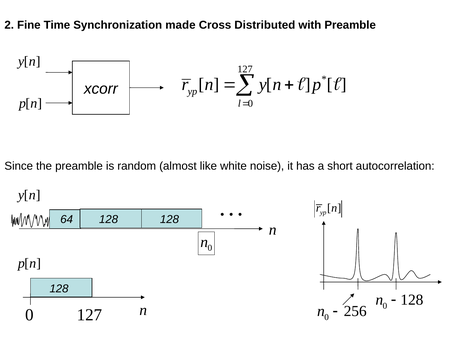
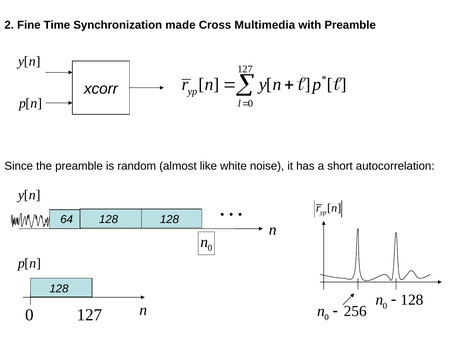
Distributed: Distributed -> Multimedia
